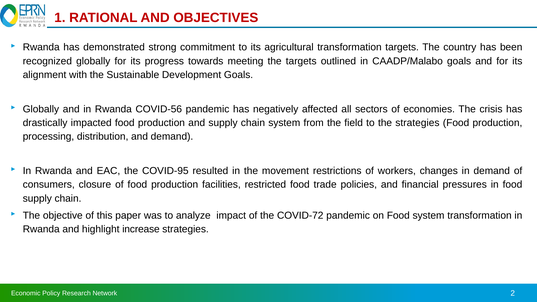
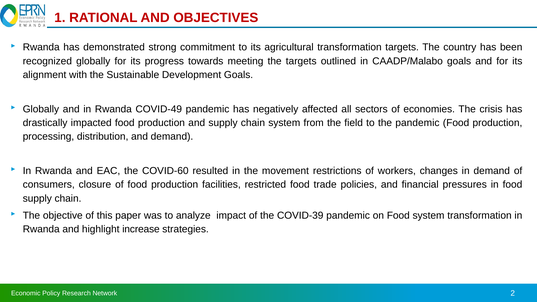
COVID-56: COVID-56 -> COVID-49
the strategies: strategies -> pandemic
COVID-95: COVID-95 -> COVID-60
COVID-72: COVID-72 -> COVID-39
